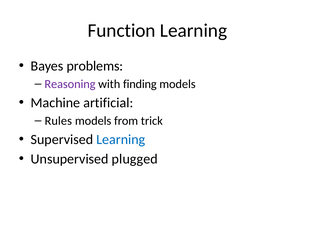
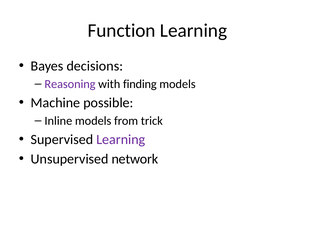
problems: problems -> decisions
artificial: artificial -> possible
Rules: Rules -> Inline
Learning at (121, 140) colour: blue -> purple
plugged: plugged -> network
